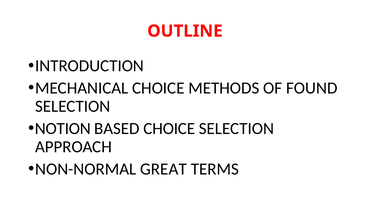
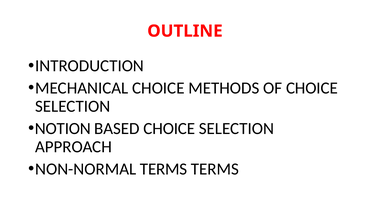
OF FOUND: FOUND -> CHOICE
NON-NORMAL GREAT: GREAT -> TERMS
